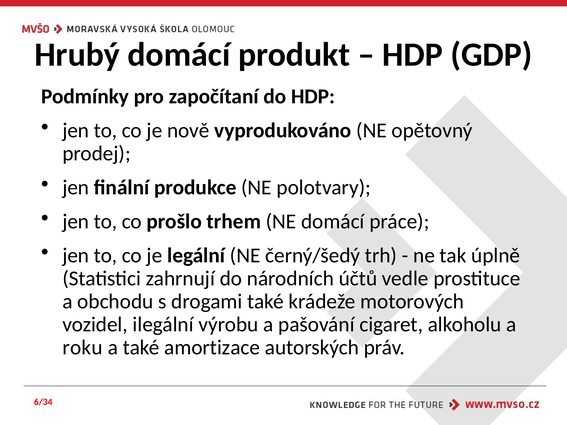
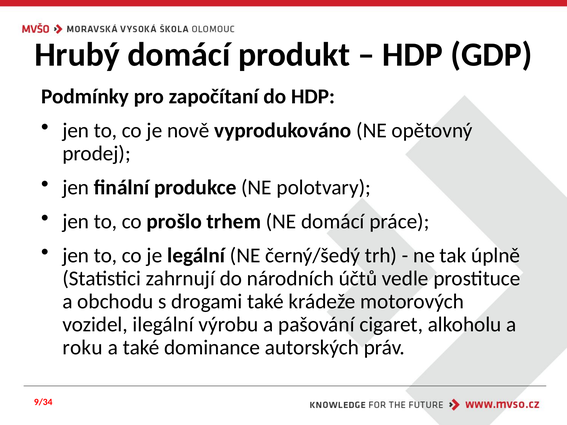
amortizace: amortizace -> dominance
6/34: 6/34 -> 9/34
